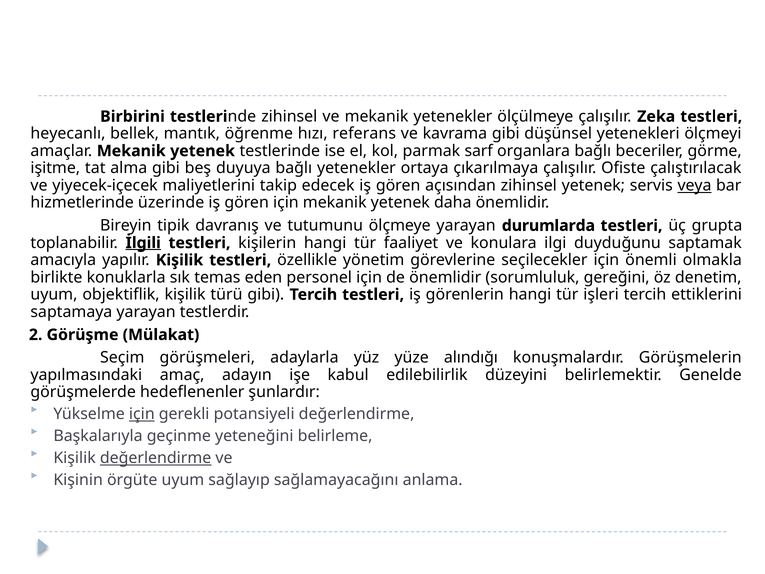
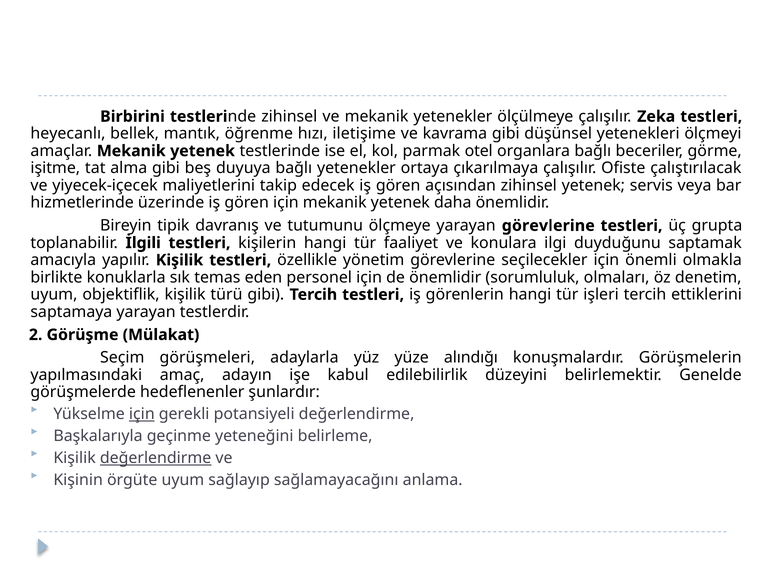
referans: referans -> iletişime
sarf: sarf -> otel
veya underline: present -> none
yarayan durumlarda: durumlarda -> görevlerine
İlgili underline: present -> none
gereğini: gereğini -> olmaları
